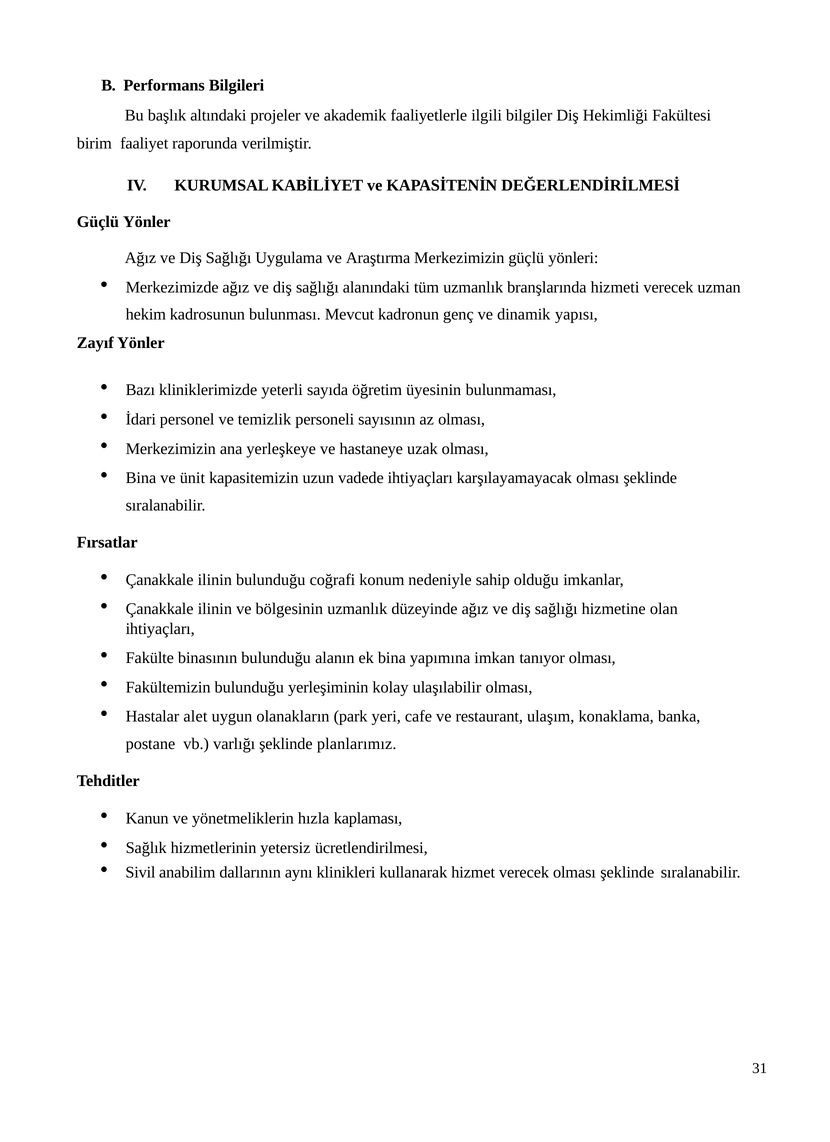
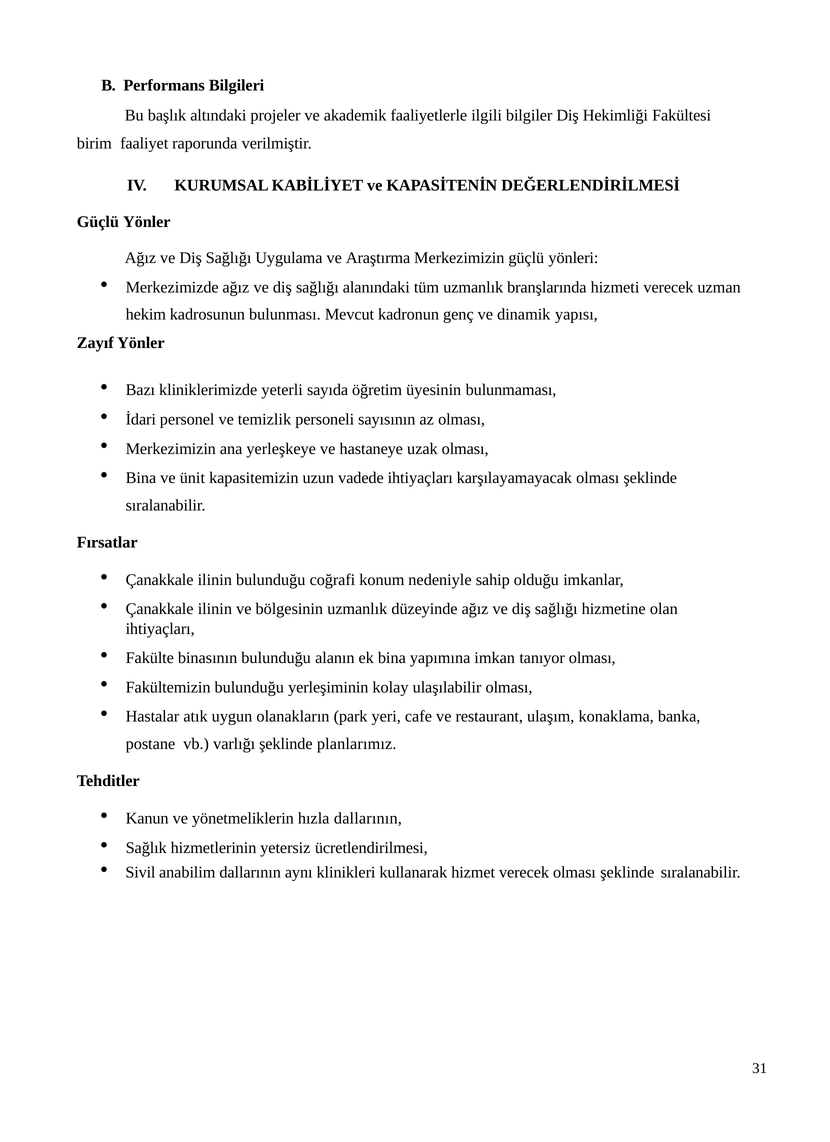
alet: alet -> atık
hızla kaplaması: kaplaması -> dallarının
